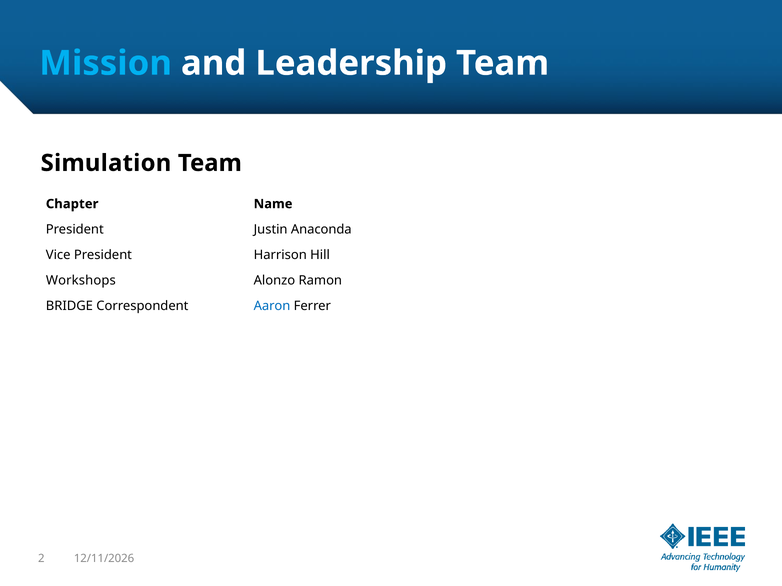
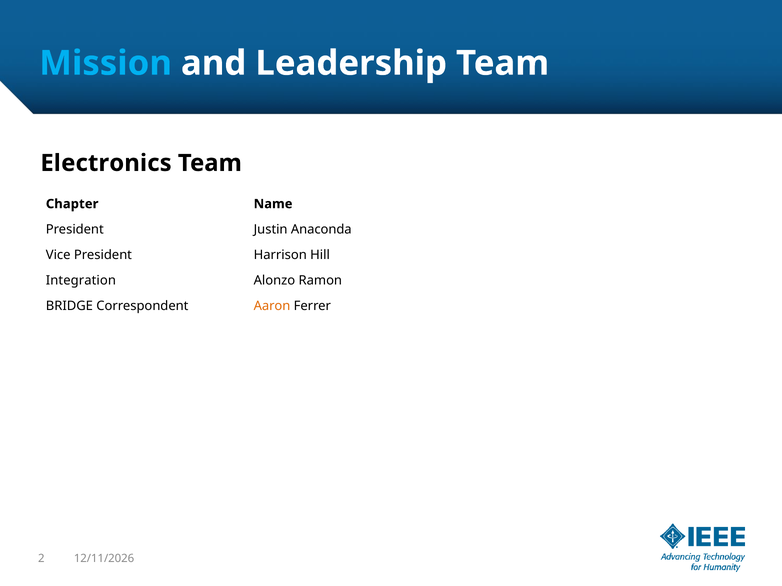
Simulation: Simulation -> Electronics
Workshops: Workshops -> Integration
Aaron colour: blue -> orange
